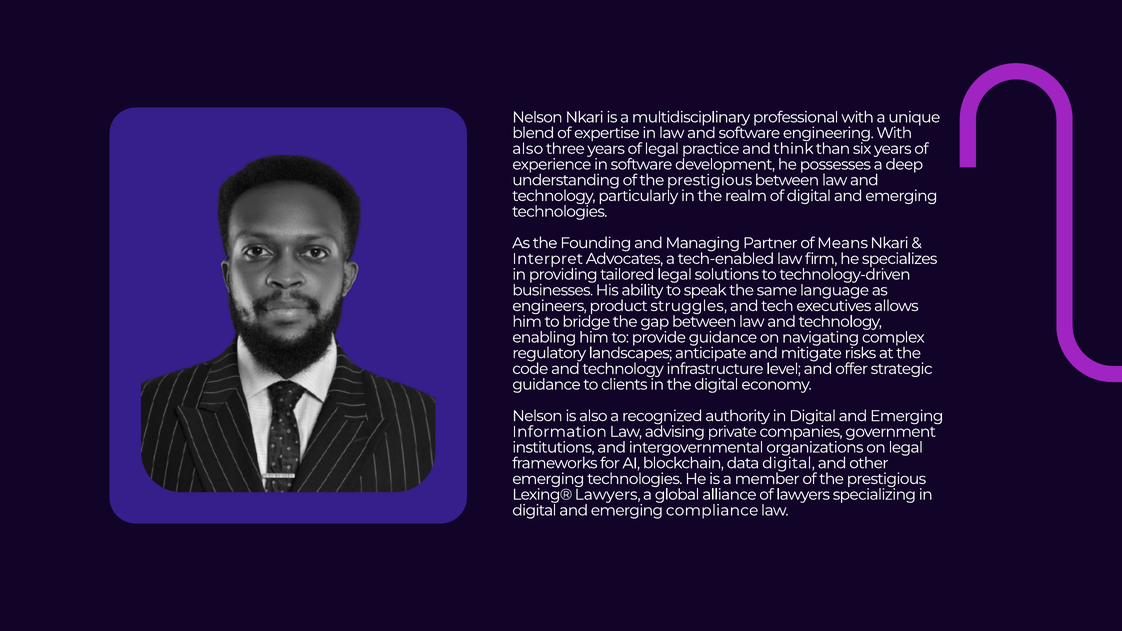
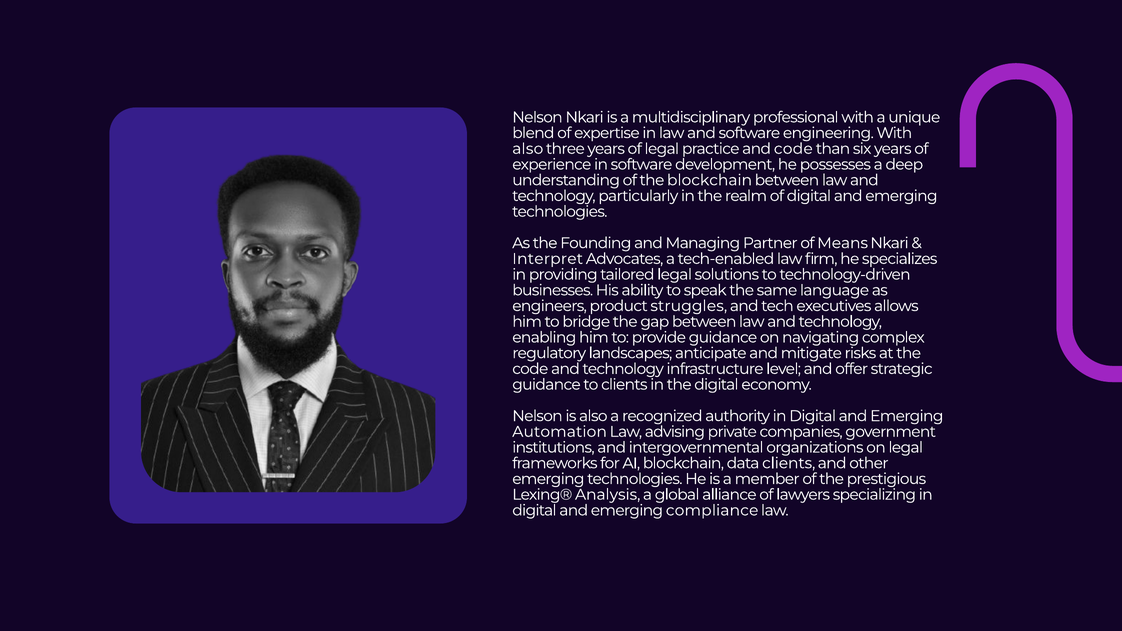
and think: think -> code
understanding of the prestigious: prestigious -> blockchain
Information: Information -> Automation
data digital: digital -> clients
Lexing® Lawyers: Lawyers -> Analysis
